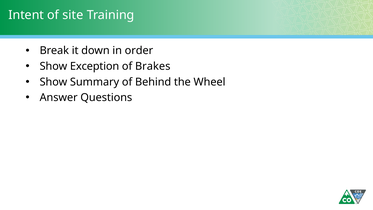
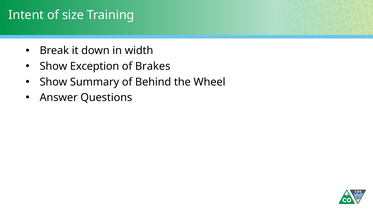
site: site -> size
order: order -> width
